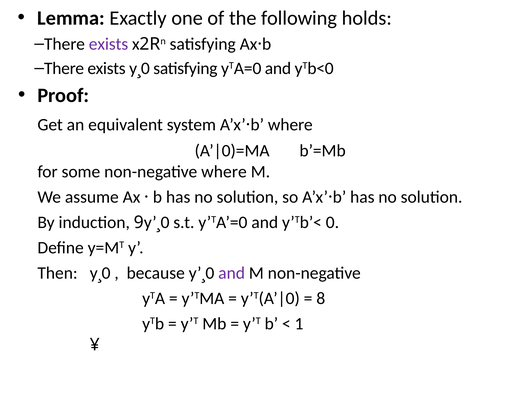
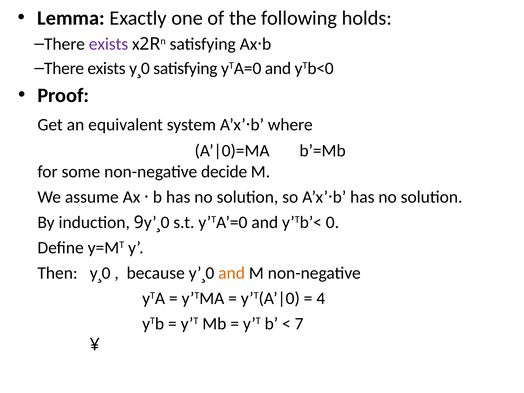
non-negative where: where -> decide
and at (232, 273) colour: purple -> orange
8: 8 -> 4
1: 1 -> 7
